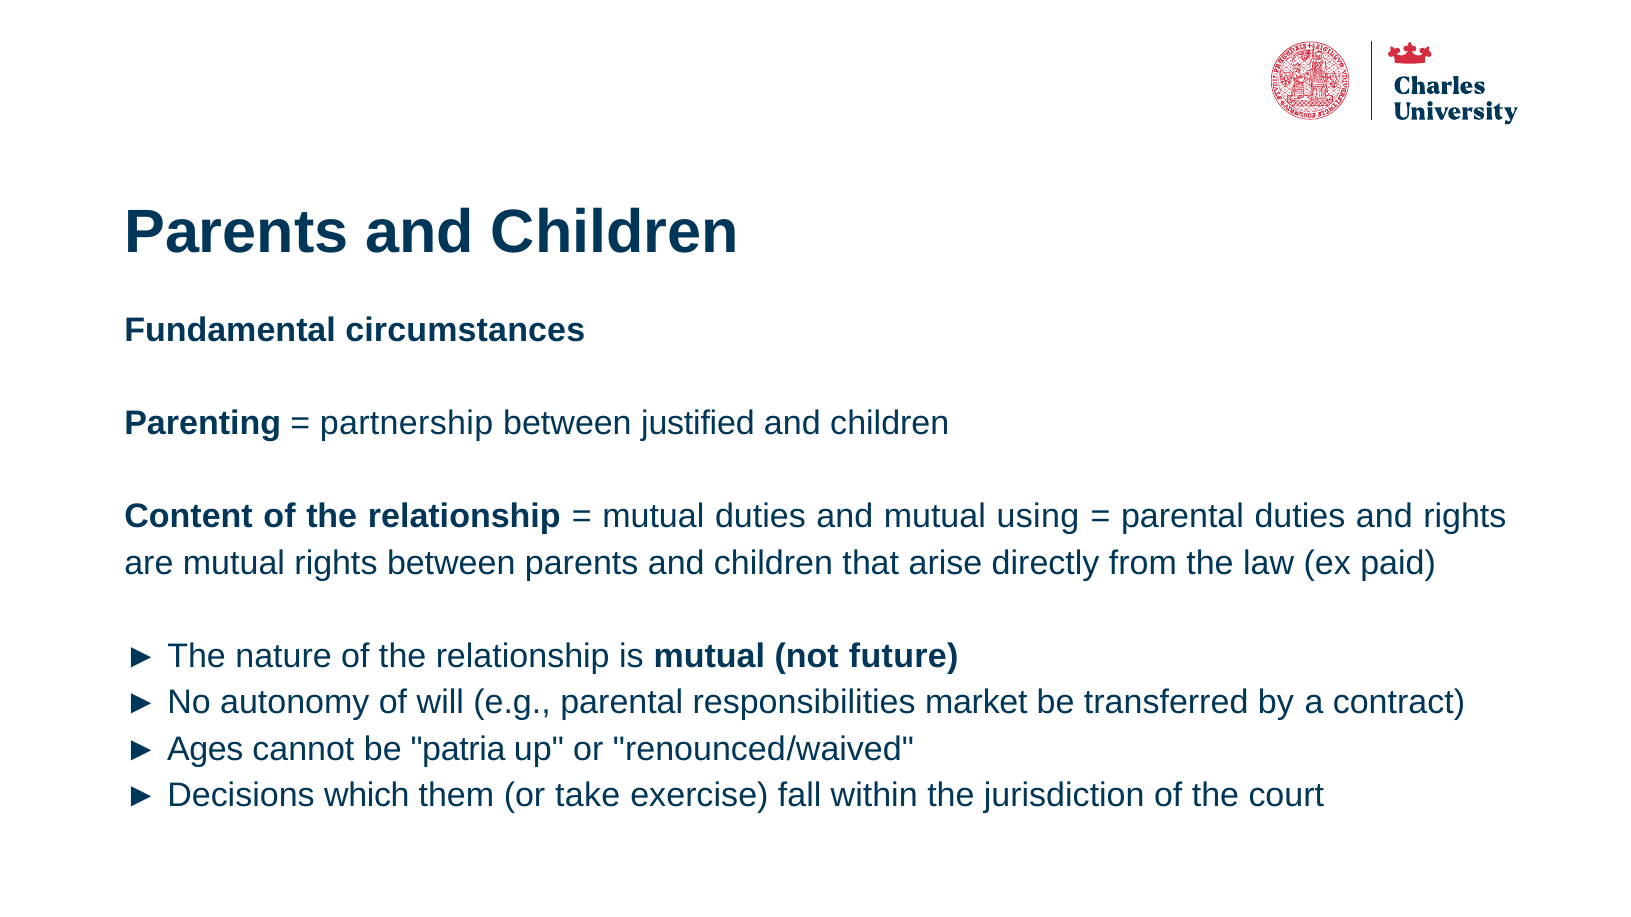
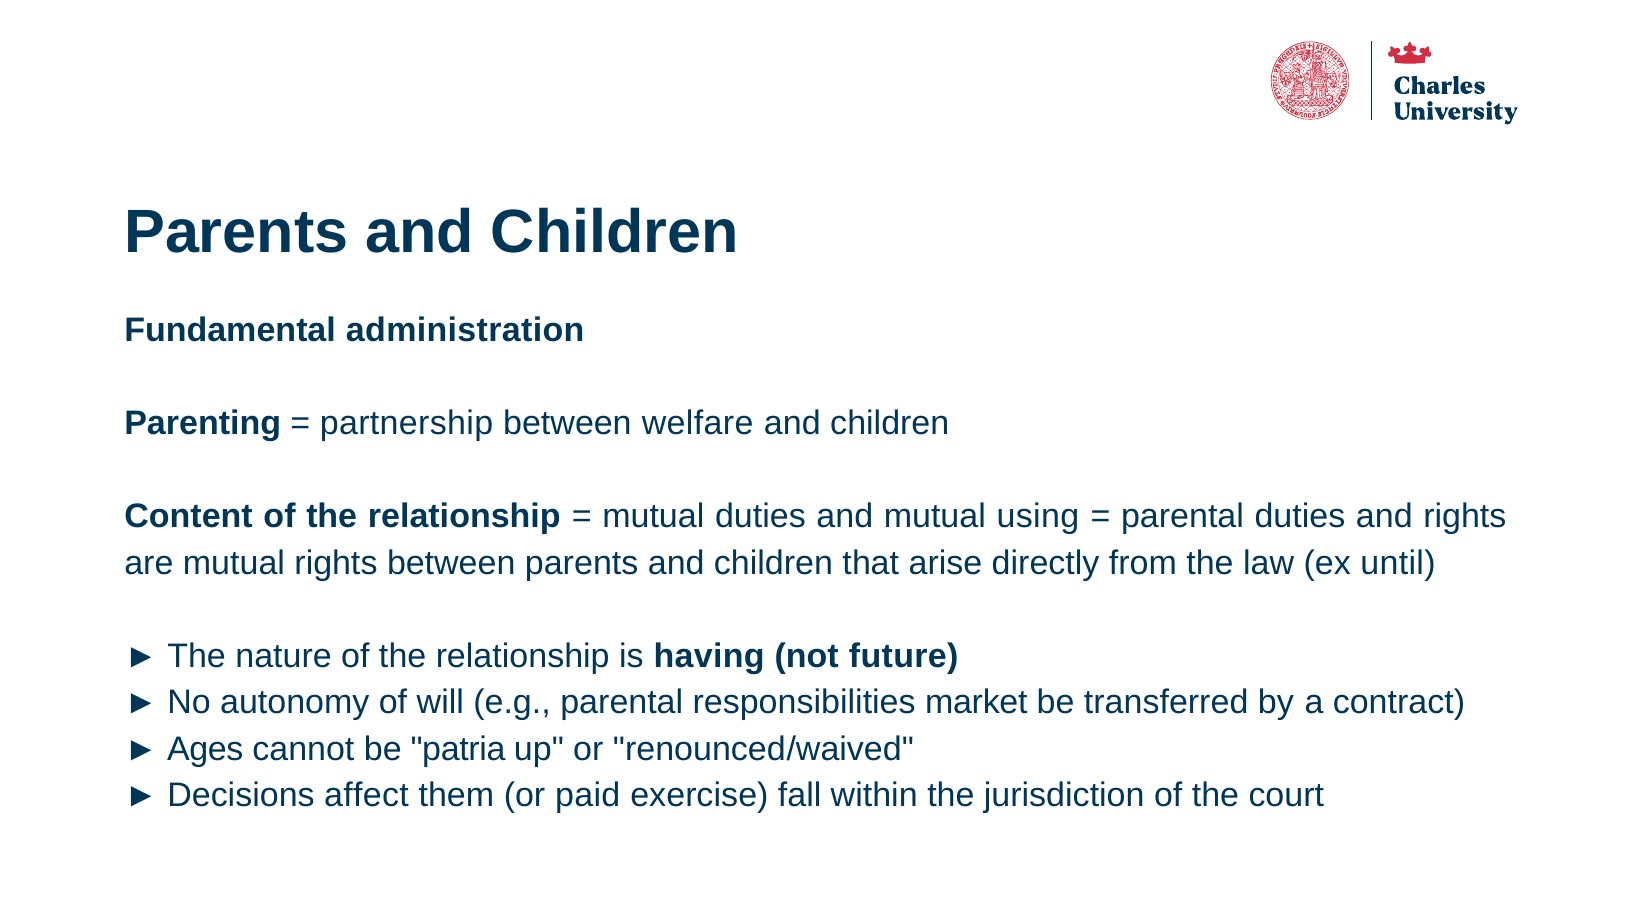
circumstances: circumstances -> administration
justified: justified -> welfare
paid: paid -> until
is mutual: mutual -> having
which: which -> affect
take: take -> paid
